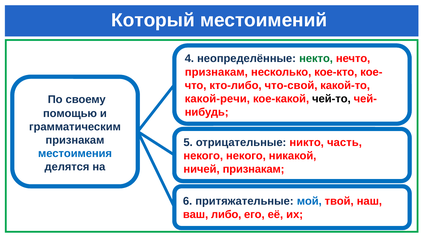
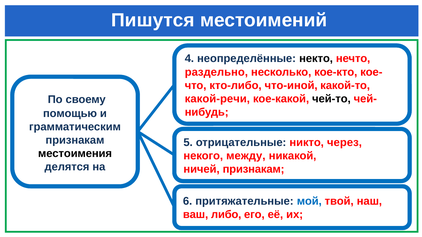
Который: Который -> Пишутся
некто colour: green -> black
признакам at (216, 72): признакам -> раздельно
что-свой: что-свой -> что-иной
часть: часть -> через
местоимения colour: blue -> black
некого некого: некого -> между
